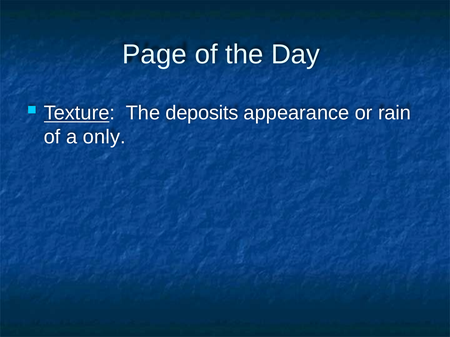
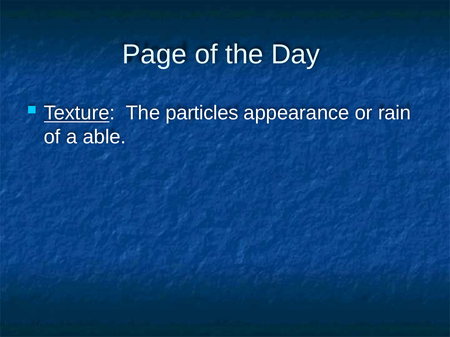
deposits: deposits -> particles
only: only -> able
